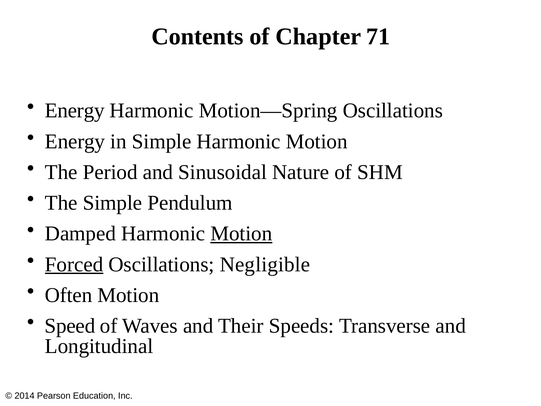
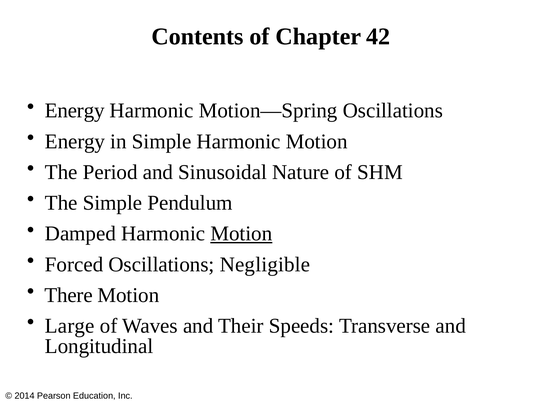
71: 71 -> 42
Forced underline: present -> none
Often: Often -> There
Speed: Speed -> Large
